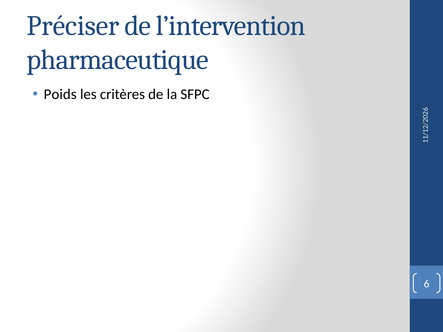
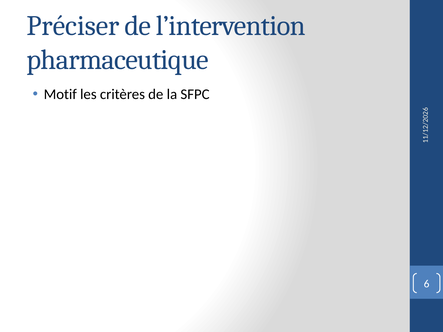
Poids: Poids -> Motif
